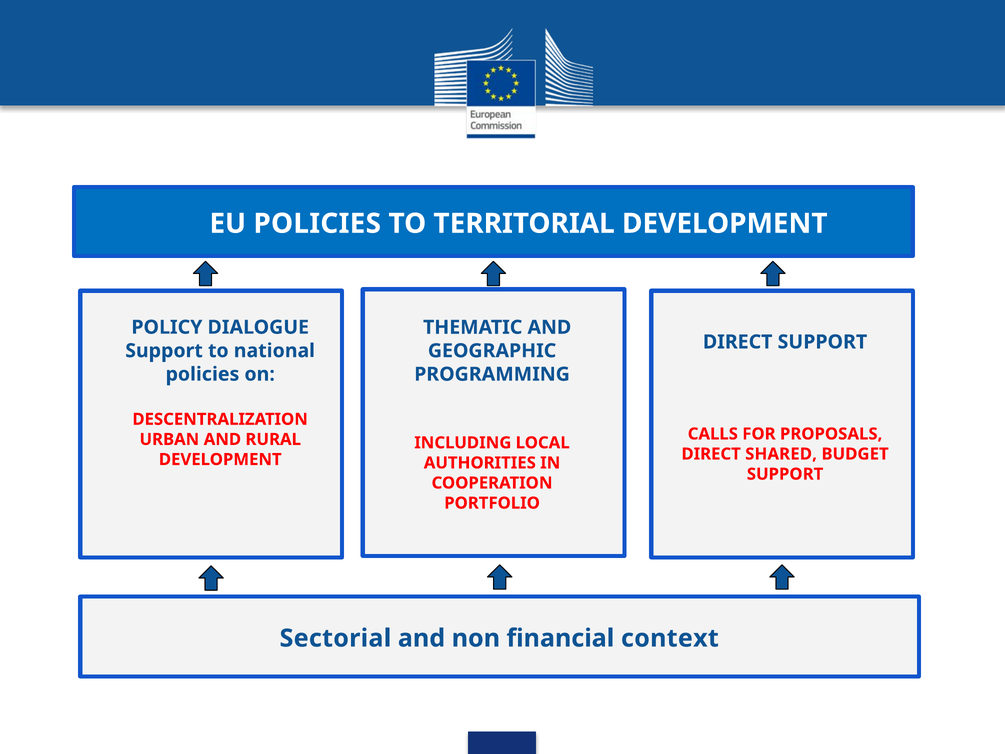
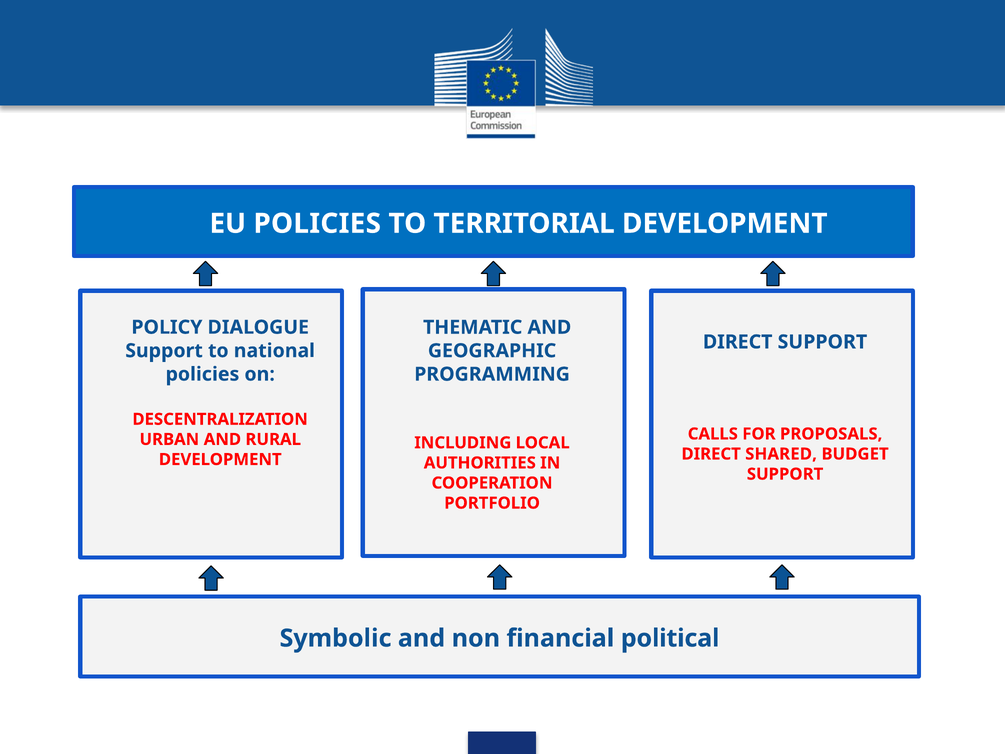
Sectorial: Sectorial -> Symbolic
context: context -> political
